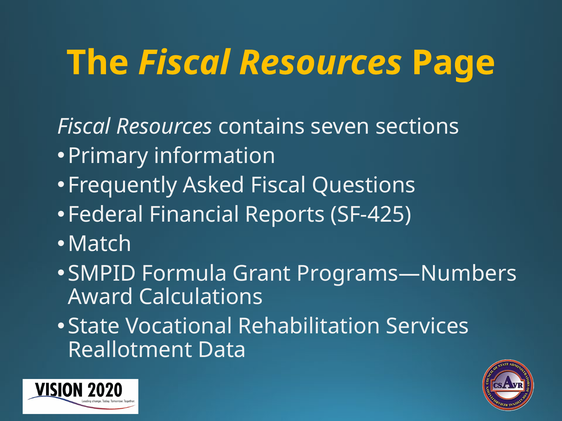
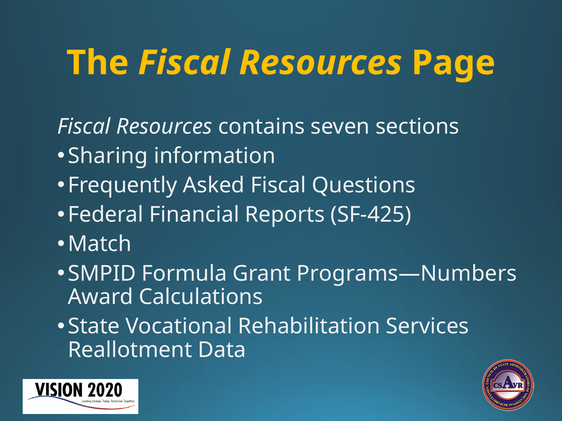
Primary: Primary -> Sharing
